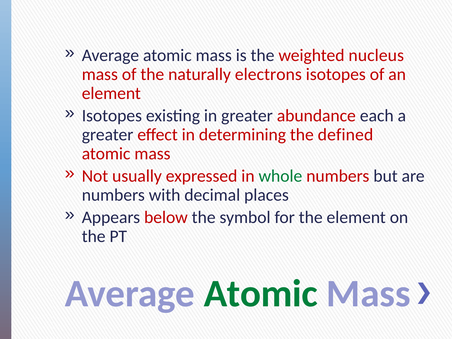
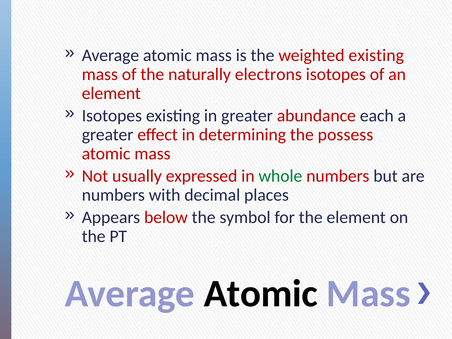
weighted nucleus: nucleus -> existing
defined: defined -> possess
Atomic at (261, 294) colour: green -> black
